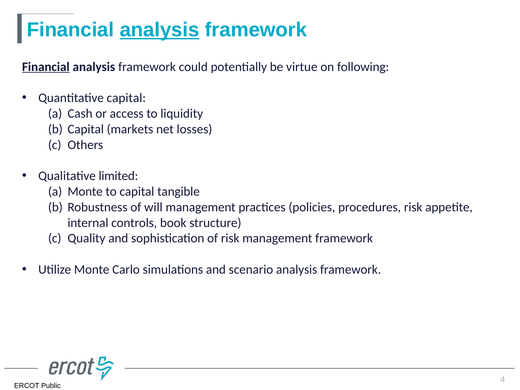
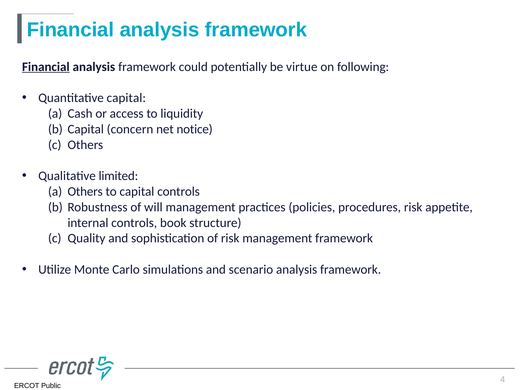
analysis at (160, 30) underline: present -> none
markets: markets -> concern
losses: losses -> notice
Monte at (85, 192): Monte -> Others
capital tangible: tangible -> controls
